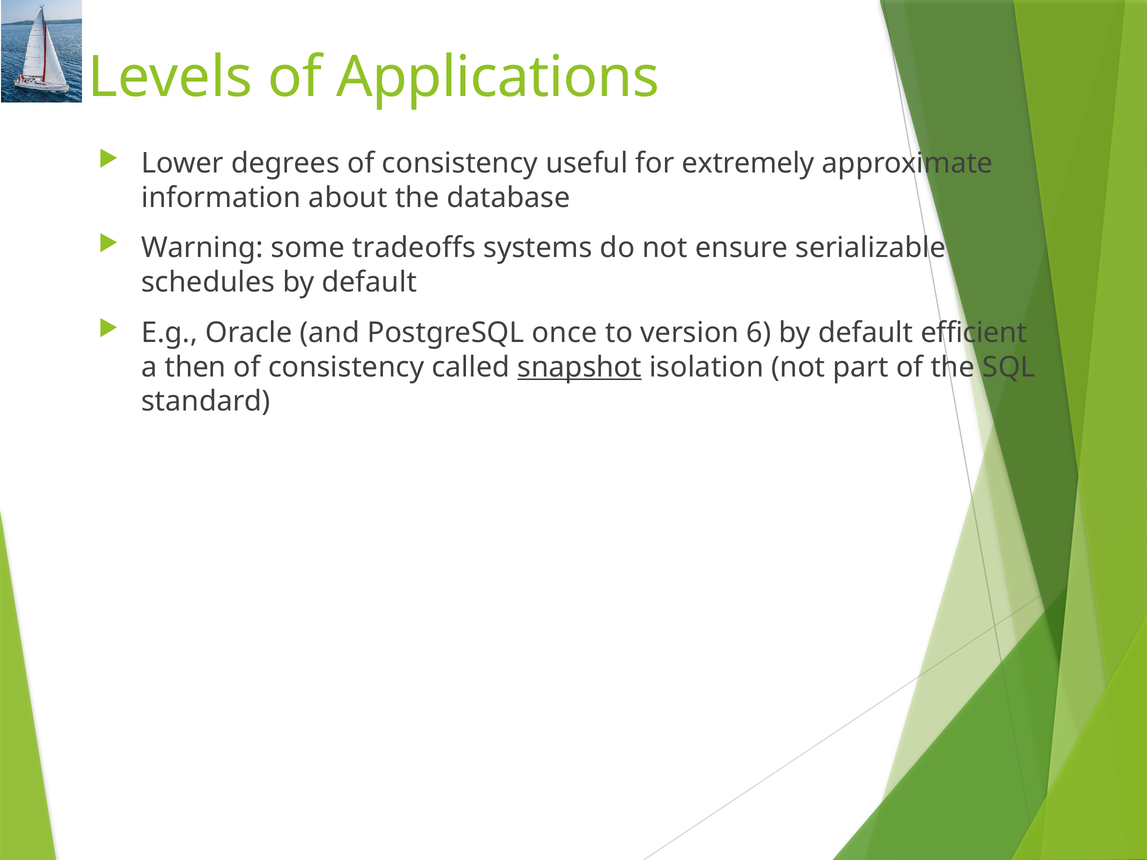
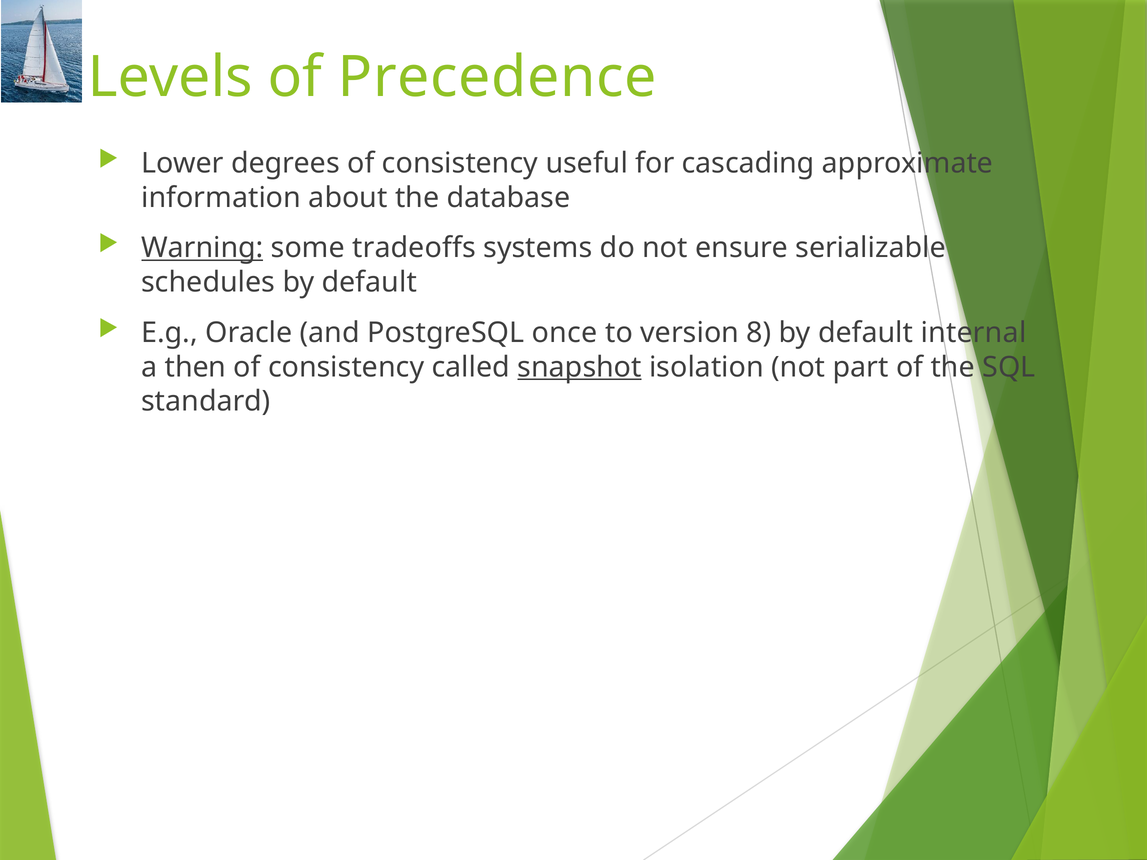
Applications: Applications -> Precedence
extremely: extremely -> cascading
Warning underline: none -> present
6: 6 -> 8
efficient: efficient -> internal
